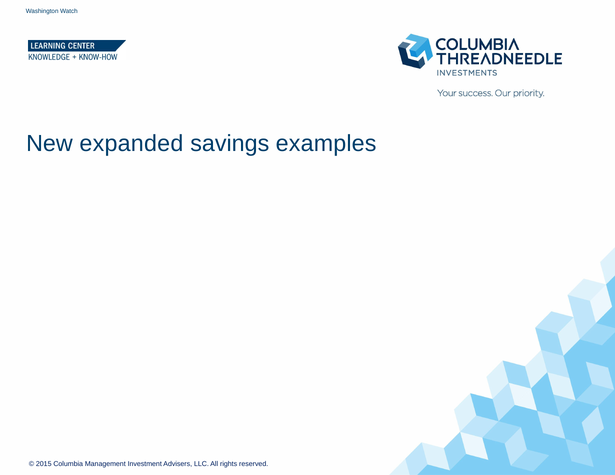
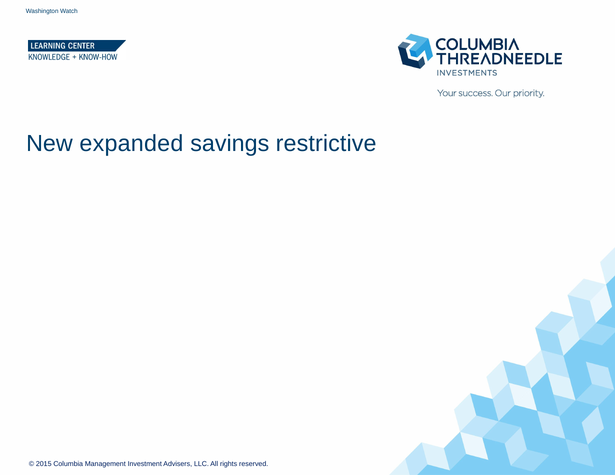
examples: examples -> restrictive
